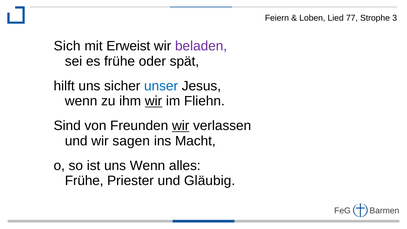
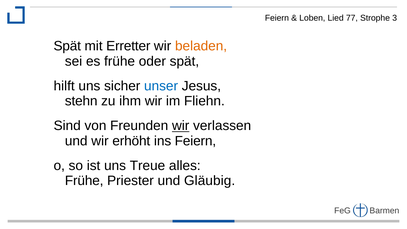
Sich at (67, 46): Sich -> Spät
Erweist: Erweist -> Erretter
beladen colour: purple -> orange
wenn at (81, 101): wenn -> stehn
wir at (154, 101) underline: present -> none
sagen: sagen -> erhöht
ins Macht: Macht -> Feiern
uns Wenn: Wenn -> Treue
